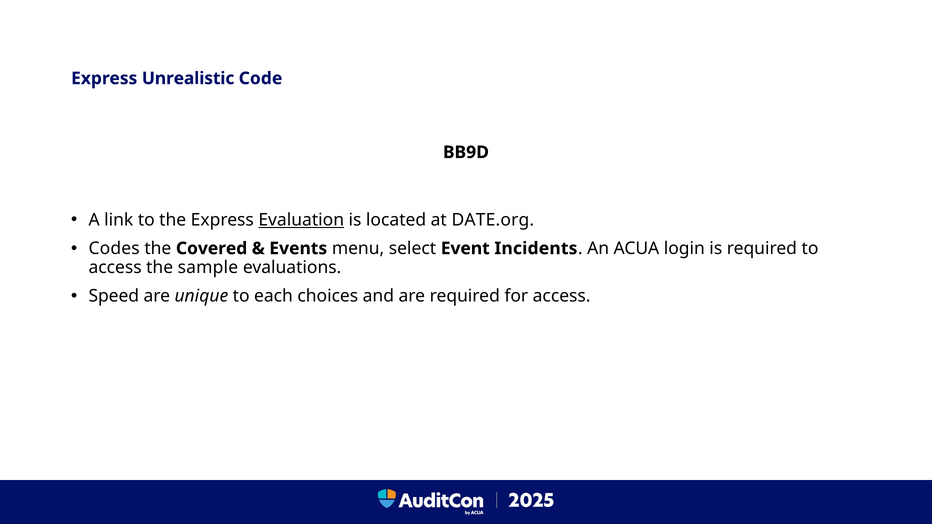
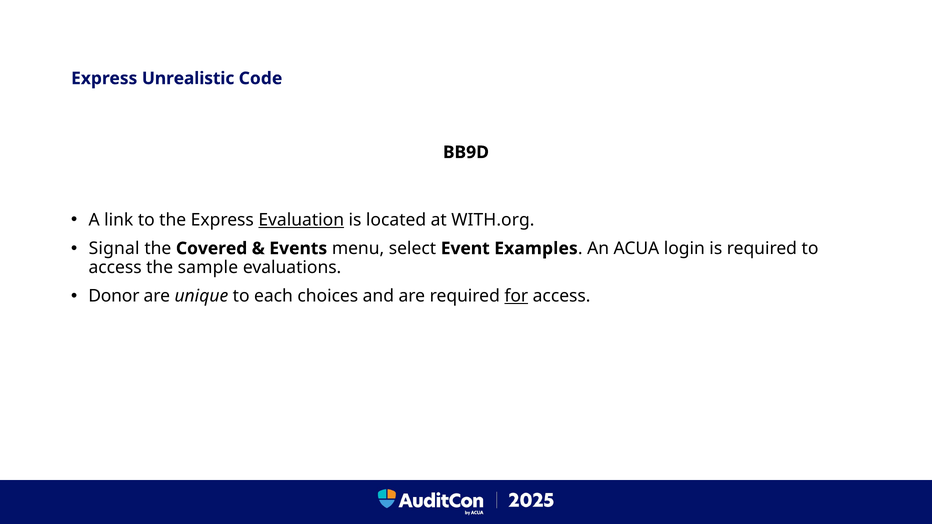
DATE.org: DATE.org -> WITH.org
Codes: Codes -> Signal
Incidents: Incidents -> Examples
Speed: Speed -> Donor
for underline: none -> present
